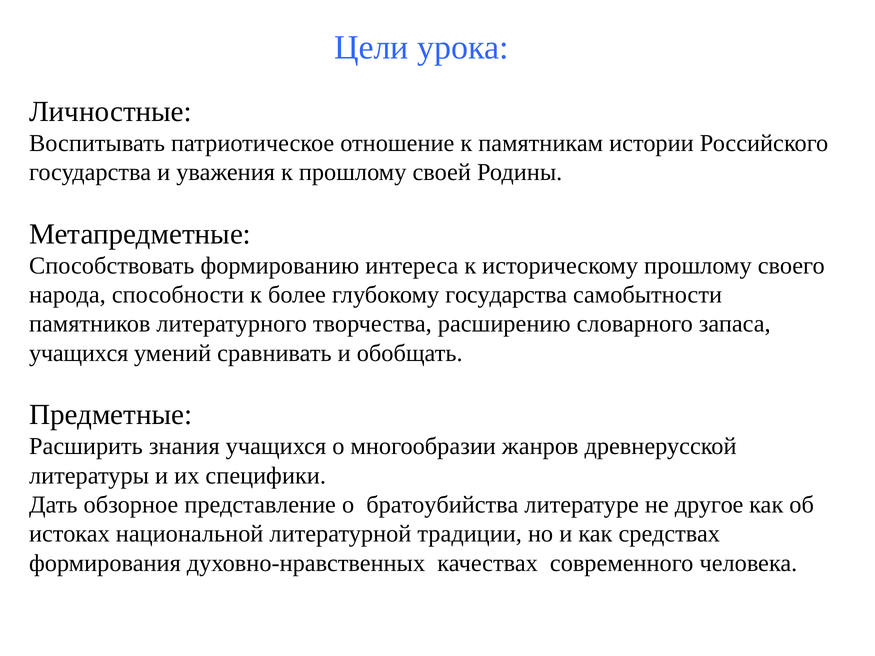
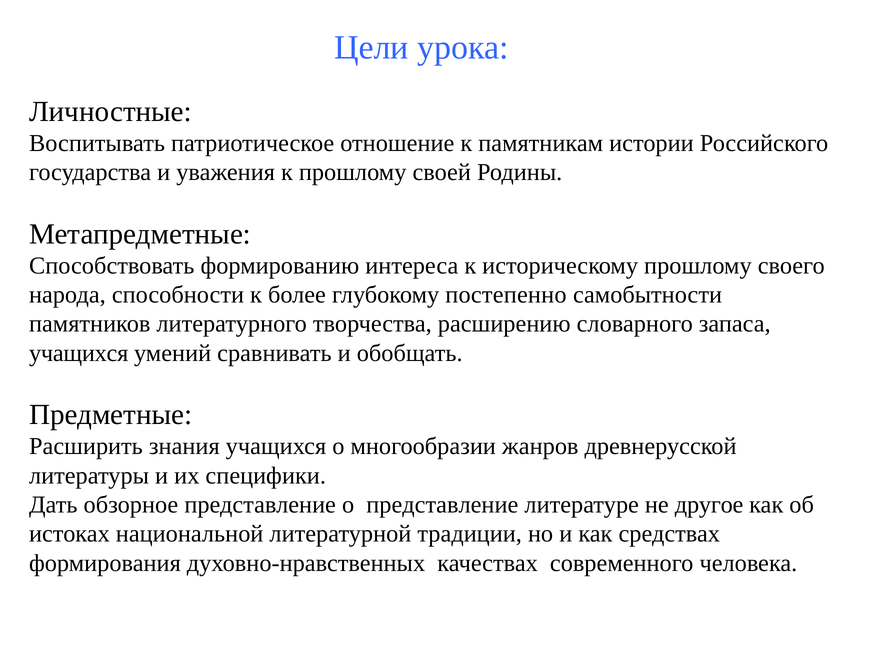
глубокому государства: государства -> постепенно
о братоубийства: братоубийства -> представление
